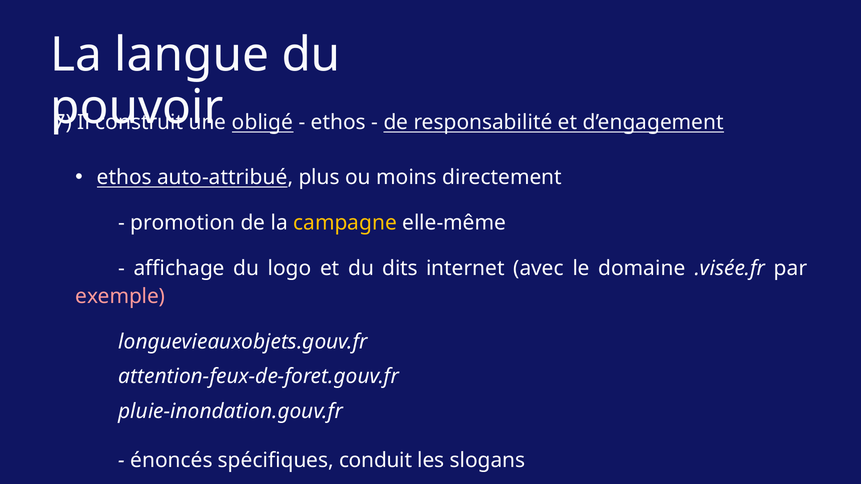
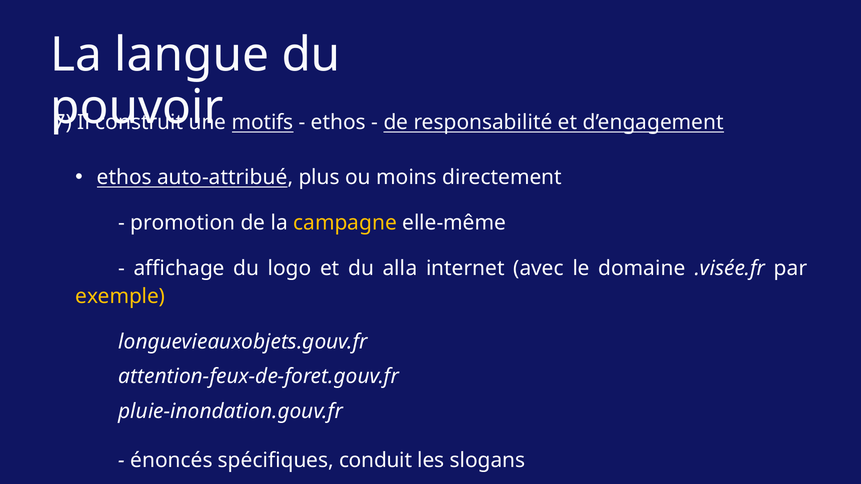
obligé: obligé -> motifs
dits: dits -> alla
exemple colour: pink -> yellow
